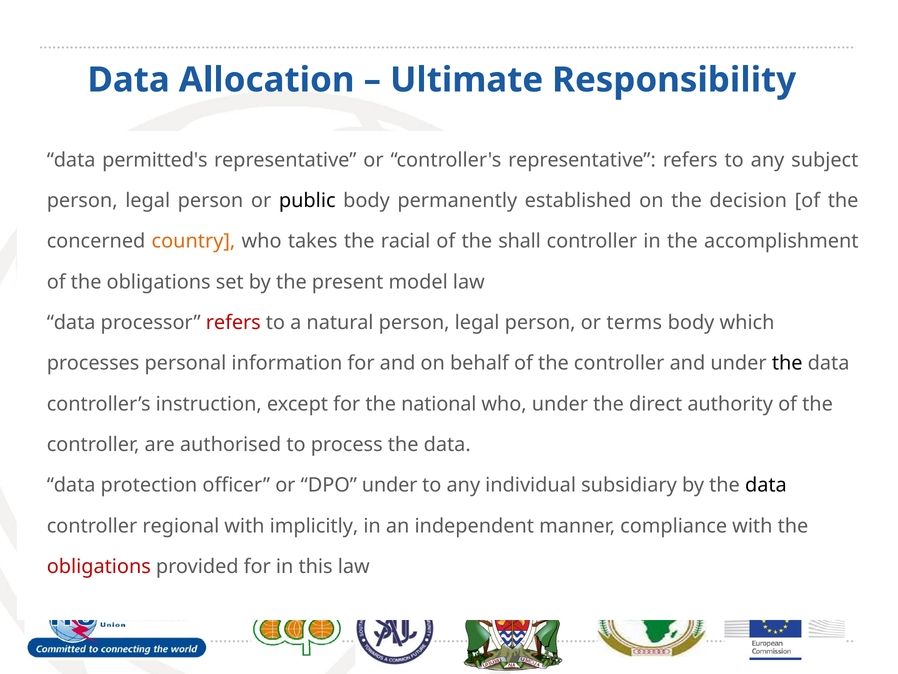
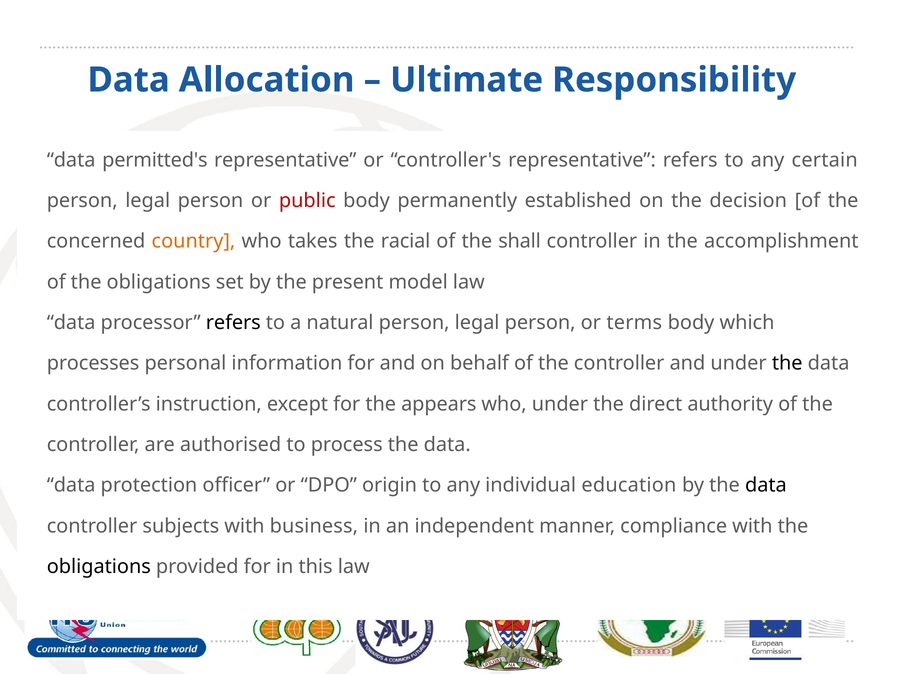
subject: subject -> certain
public colour: black -> red
refers at (233, 322) colour: red -> black
national: national -> appears
DPO under: under -> origin
subsidiary: subsidiary -> education
regional: regional -> subjects
implicitly: implicitly -> business
obligations at (99, 566) colour: red -> black
